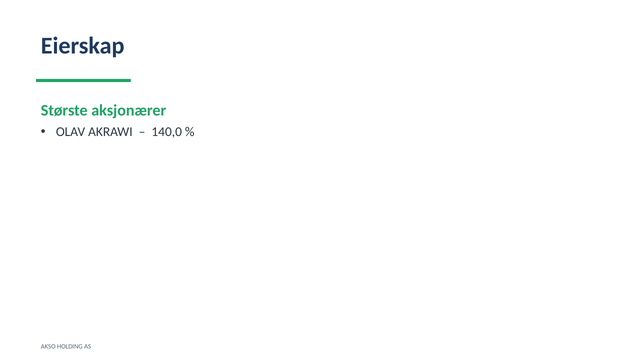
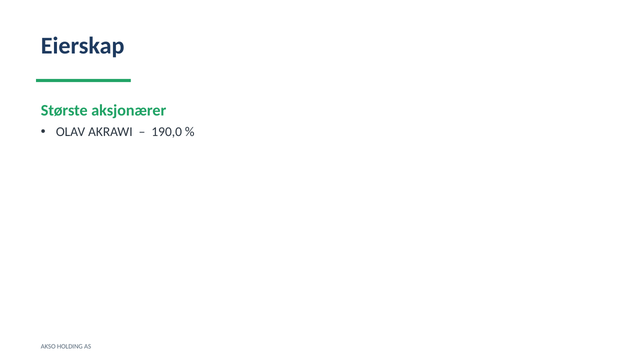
140,0: 140,0 -> 190,0
